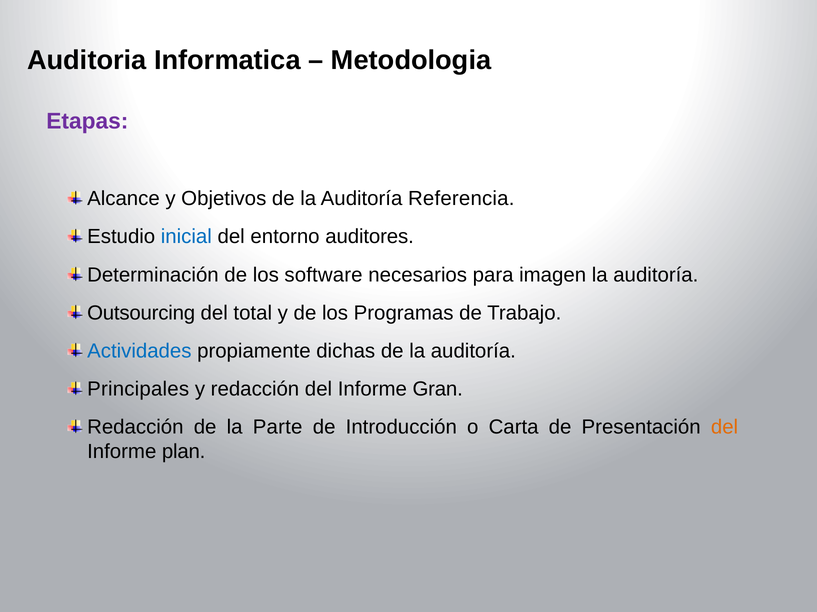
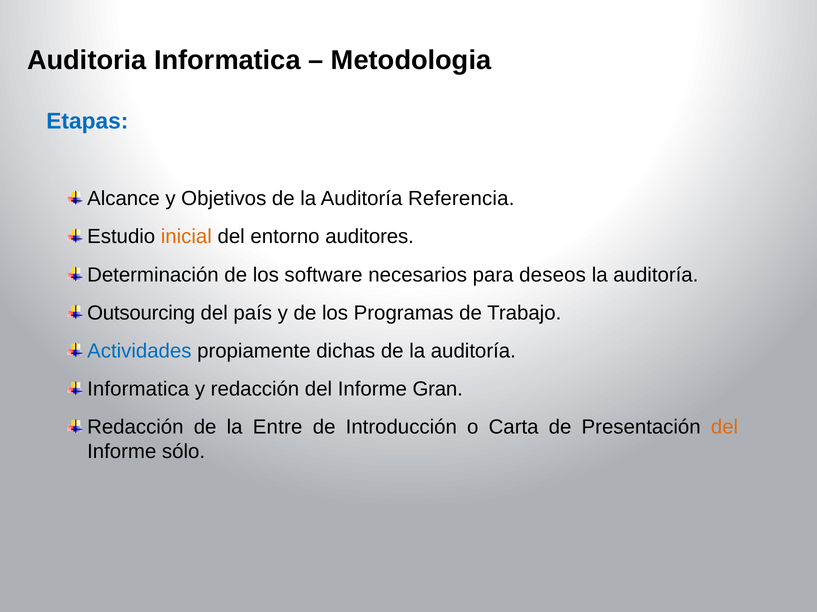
Etapas colour: purple -> blue
inicial colour: blue -> orange
imagen: imagen -> deseos
total: total -> país
Principales at (138, 390): Principales -> Informatica
Parte: Parte -> Entre
plan: plan -> sólo
